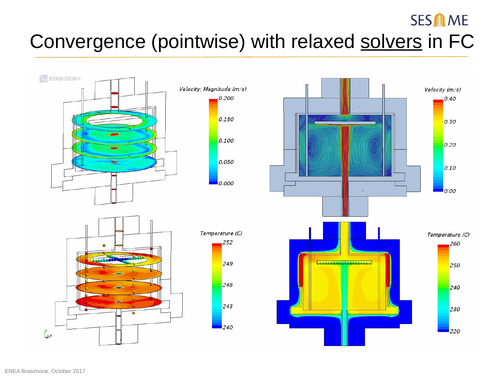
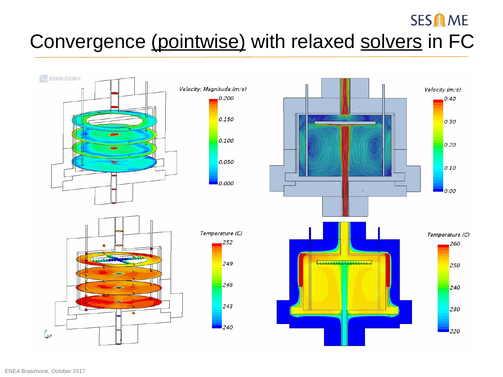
pointwise underline: none -> present
